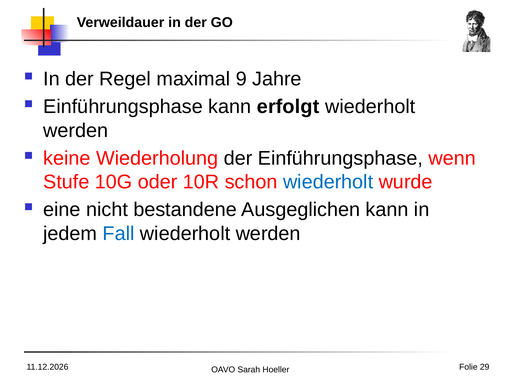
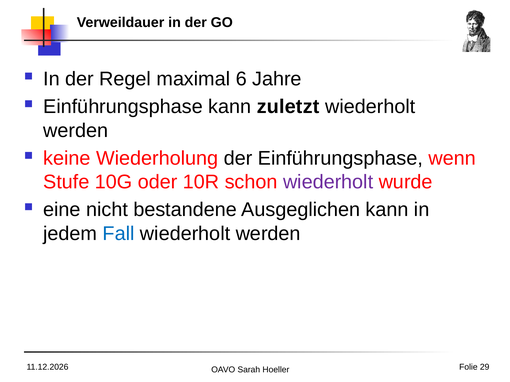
9: 9 -> 6
erfolgt: erfolgt -> zuletzt
wiederholt at (328, 182) colour: blue -> purple
